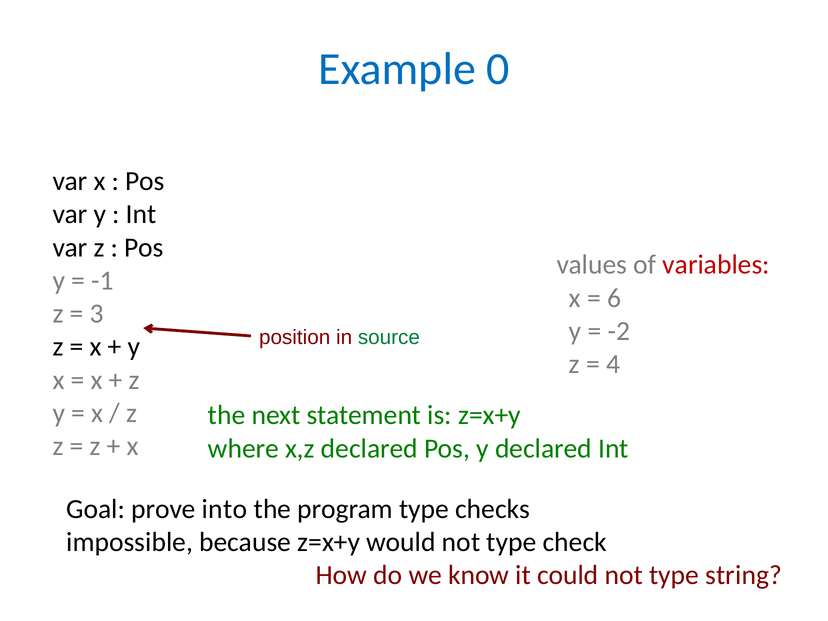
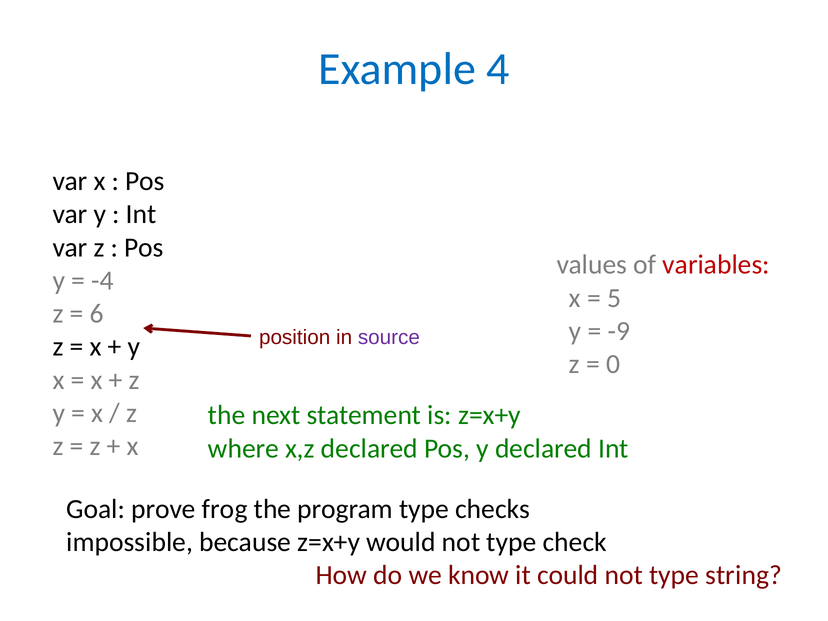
0: 0 -> 4
-1: -1 -> -4
6: 6 -> 5
3: 3 -> 6
-2: -2 -> -9
source colour: green -> purple
4: 4 -> 0
into: into -> frog
